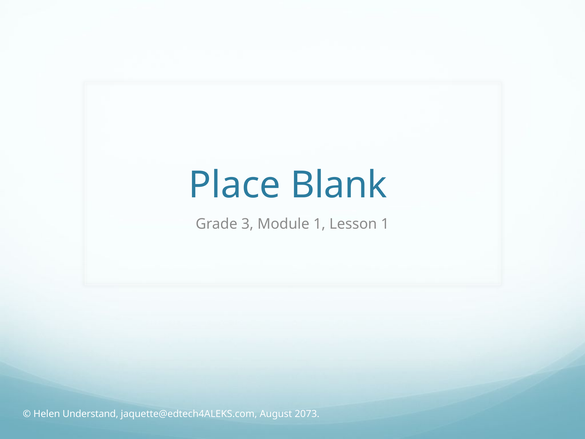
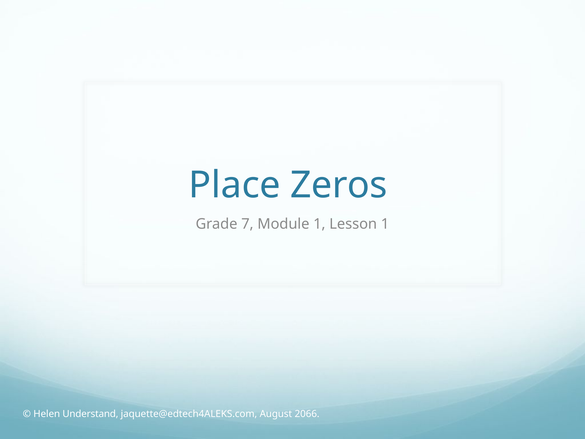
Blank: Blank -> Zeros
3: 3 -> 7
2073: 2073 -> 2066
